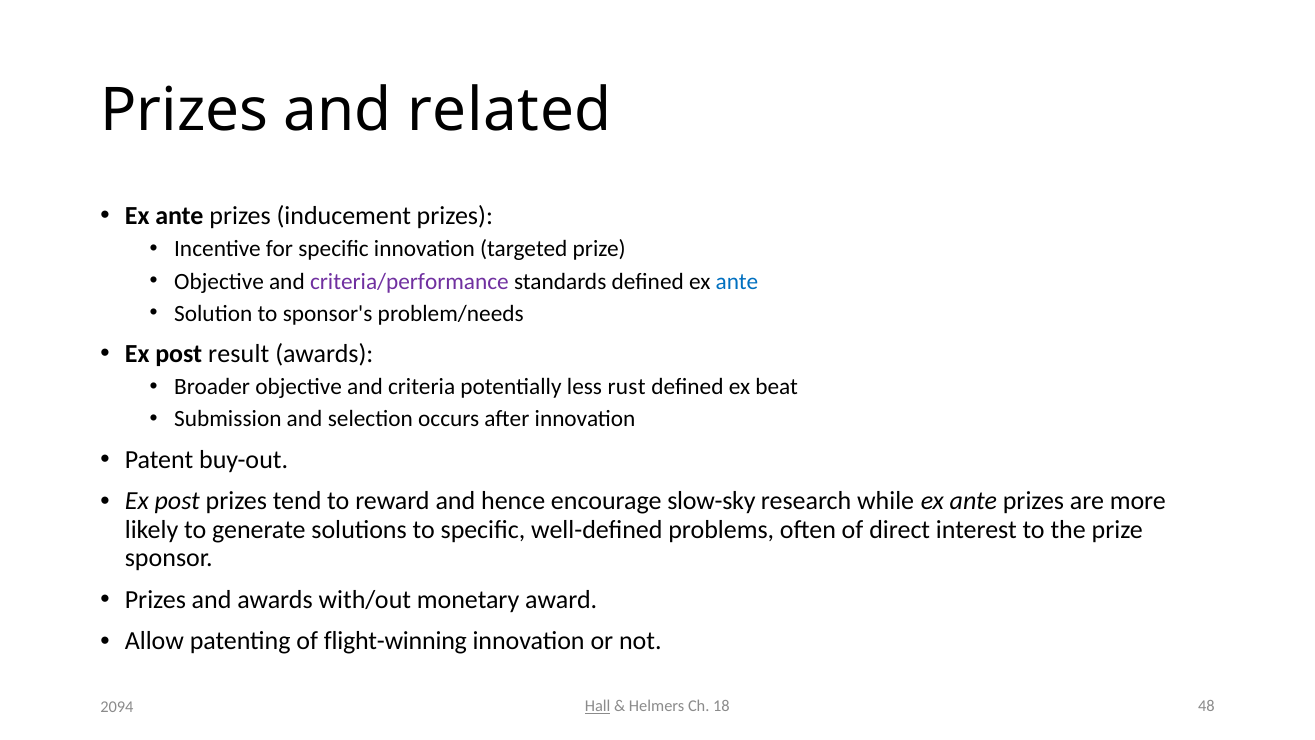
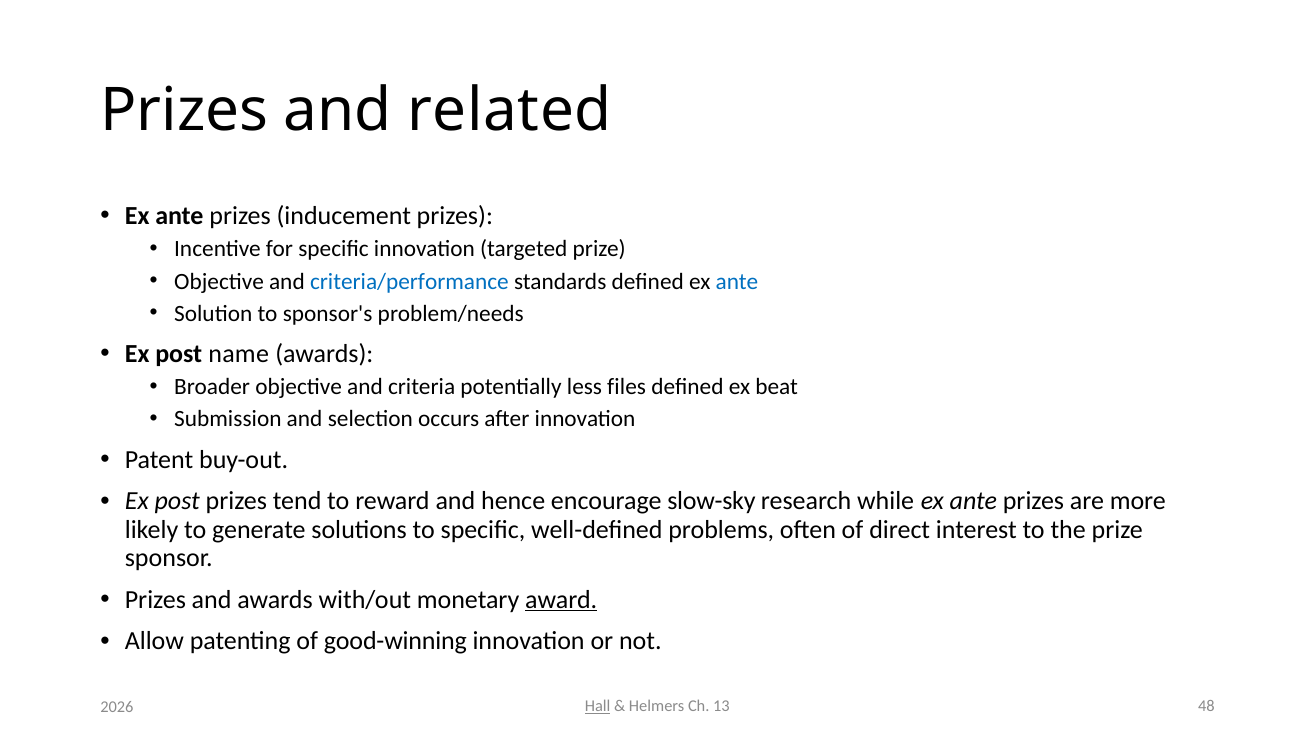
criteria/performance colour: purple -> blue
result: result -> name
rust: rust -> files
award underline: none -> present
flight-winning: flight-winning -> good-winning
18: 18 -> 13
2094: 2094 -> 2026
